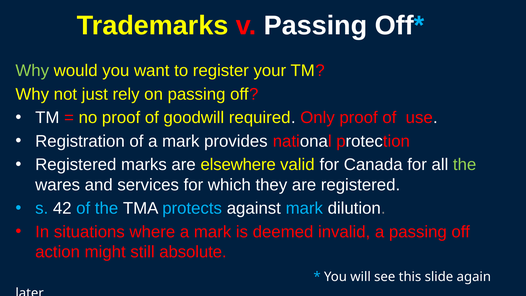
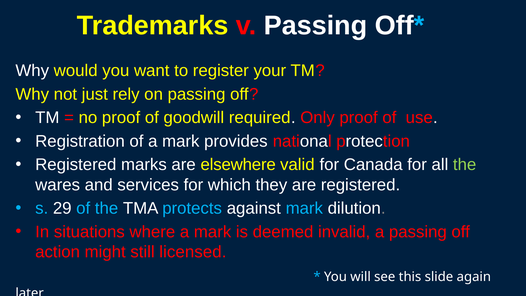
Why at (32, 71) colour: light green -> white
42: 42 -> 29
absolute: absolute -> licensed
